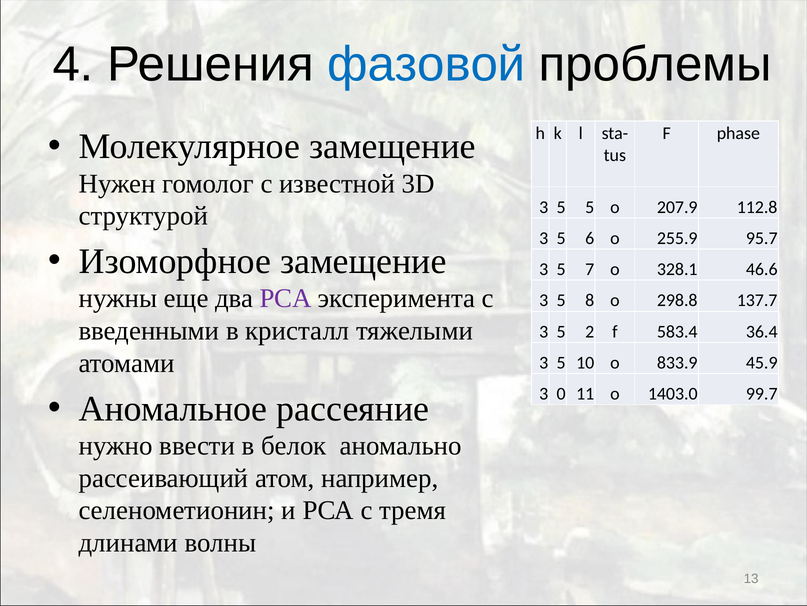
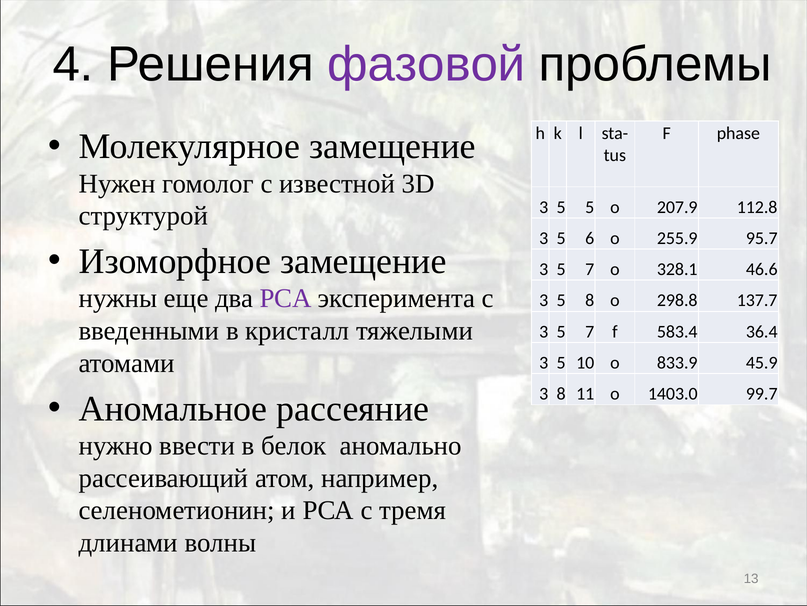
фазовой colour: blue -> purple
2 at (590, 331): 2 -> 7
3 0: 0 -> 8
